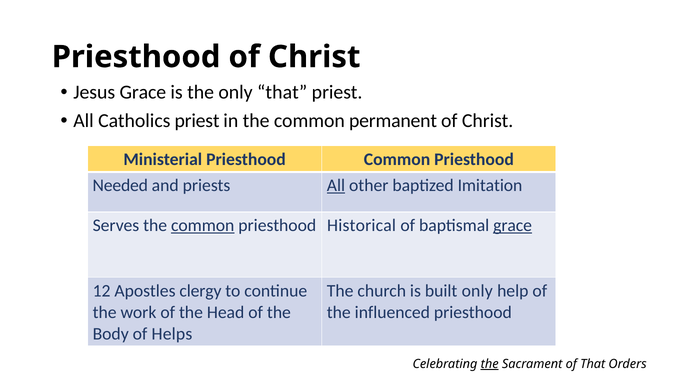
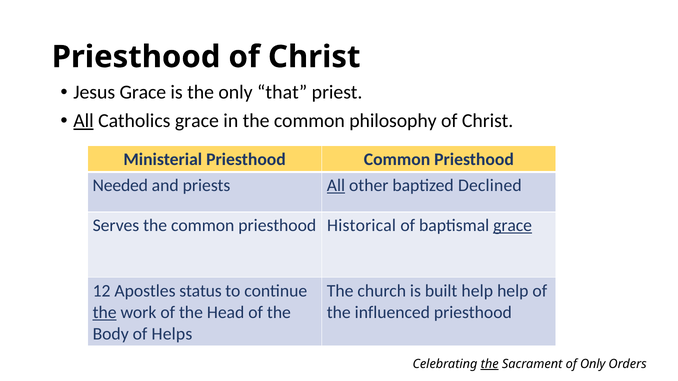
All at (83, 121) underline: none -> present
Catholics priest: priest -> grace
permanent: permanent -> philosophy
Imitation: Imitation -> Declined
common at (203, 226) underline: present -> none
clergy: clergy -> status
built only: only -> help
the at (105, 313) underline: none -> present
of That: That -> Only
